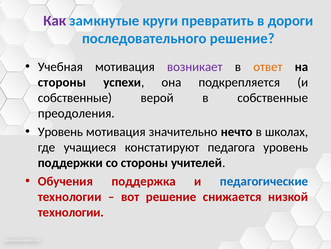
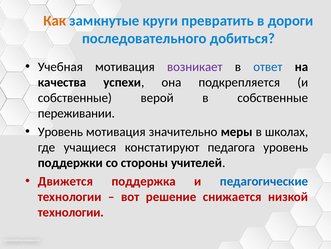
Как colour: purple -> orange
последовательного решение: решение -> добиться
ответ colour: orange -> blue
стороны at (62, 82): стороны -> качества
преодоления: преодоления -> переживании
нечто: нечто -> меры
Обучения: Обучения -> Движется
